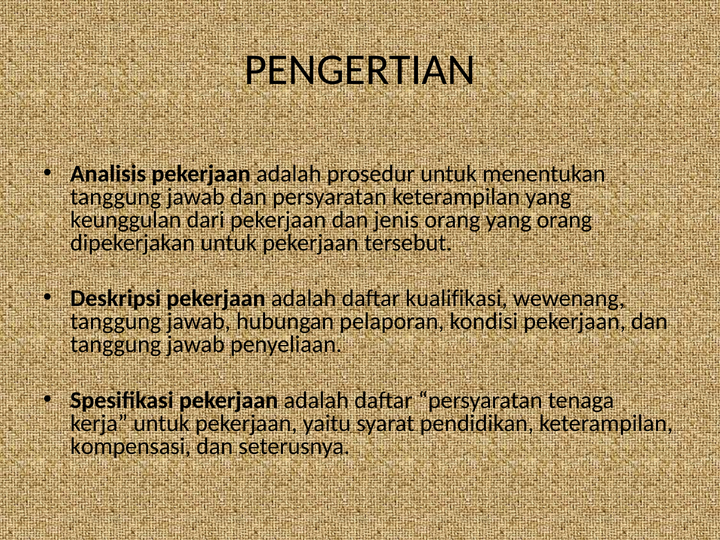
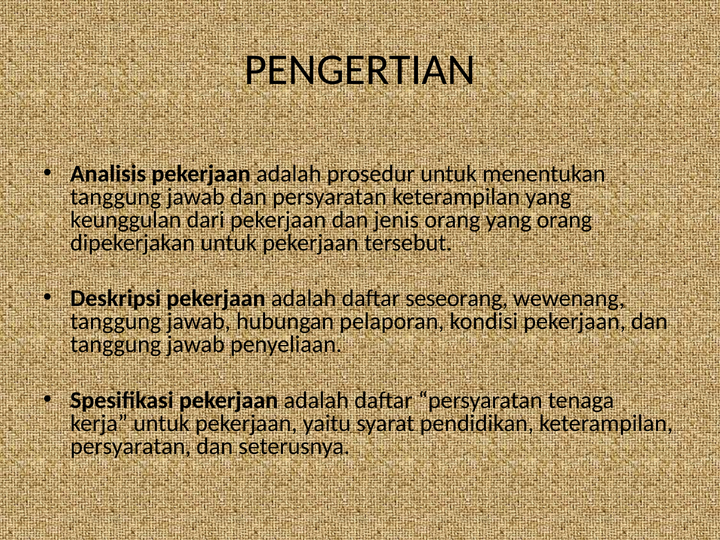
kualifikasi: kualifikasi -> seseorang
kompensasi at (131, 446): kompensasi -> persyaratan
